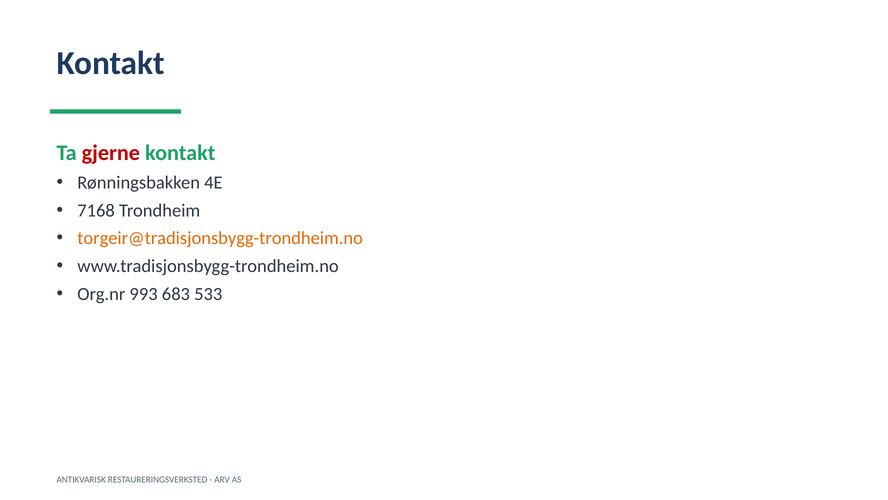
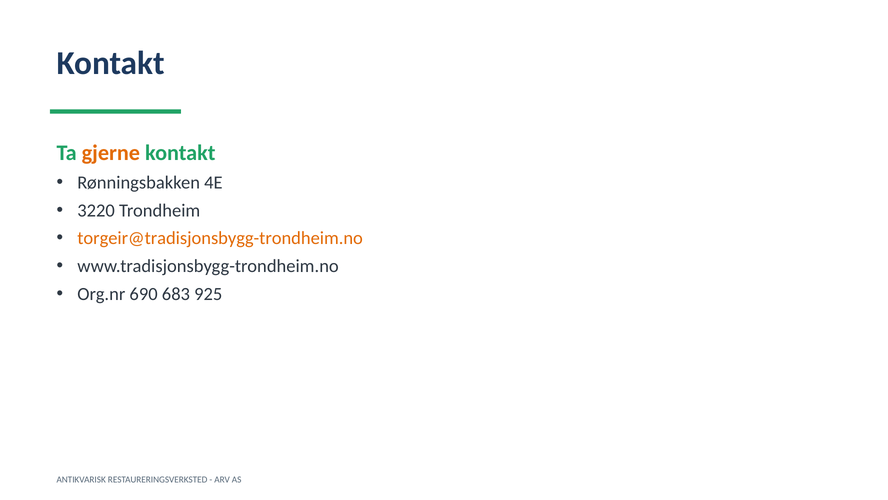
gjerne colour: red -> orange
7168: 7168 -> 3220
993: 993 -> 690
533: 533 -> 925
